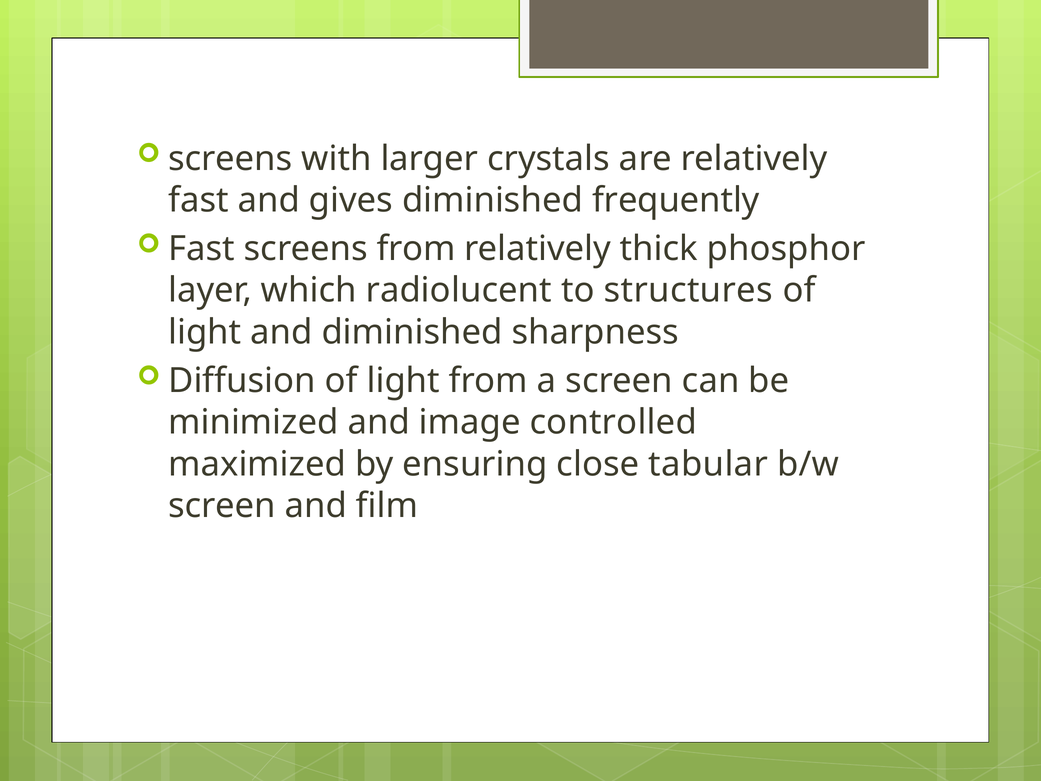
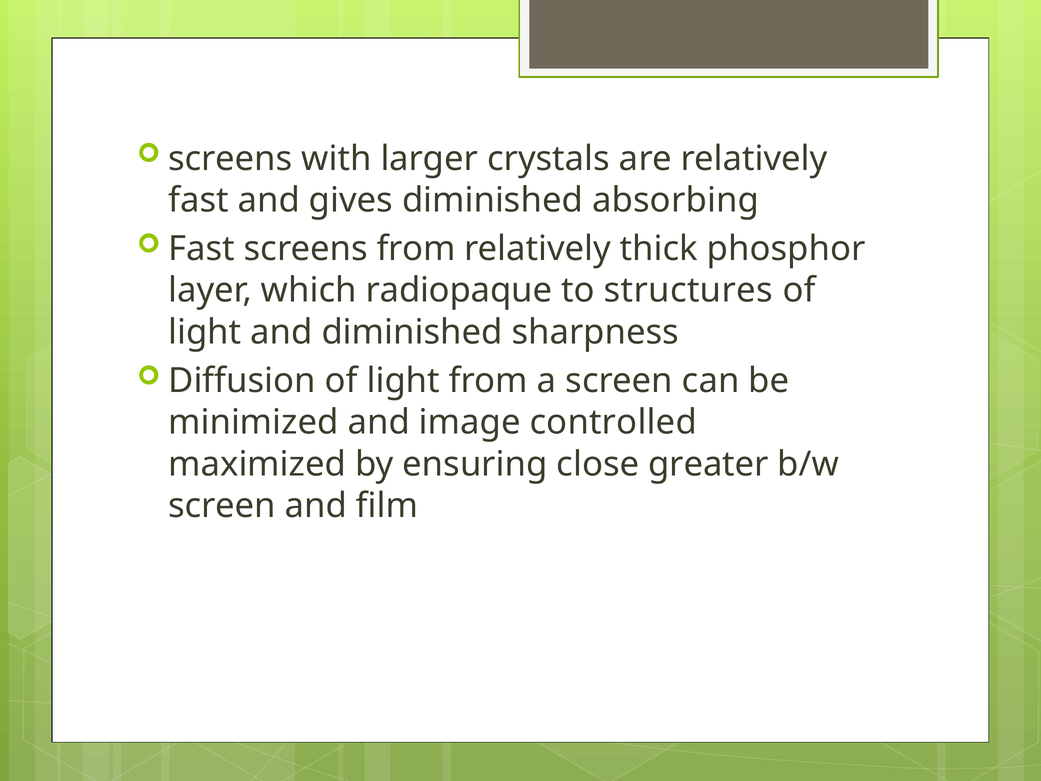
frequently: frequently -> absorbing
radiolucent: radiolucent -> radiopaque
tabular: tabular -> greater
